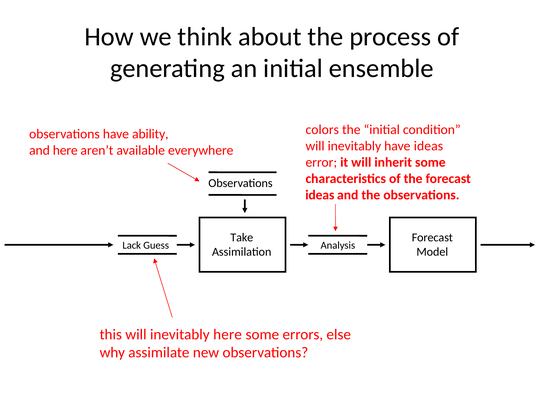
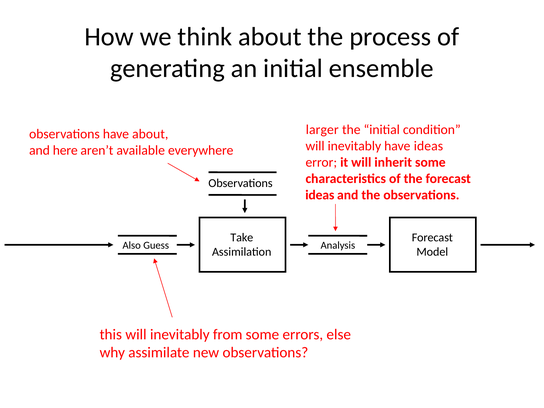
colors: colors -> larger
have ability: ability -> about
Lack: Lack -> Also
inevitably here: here -> from
